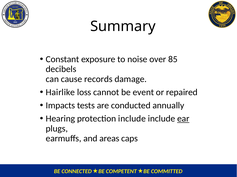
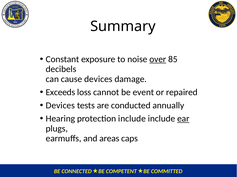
over underline: none -> present
cause records: records -> devices
Hairlike: Hairlike -> Exceeds
Impacts at (60, 106): Impacts -> Devices
